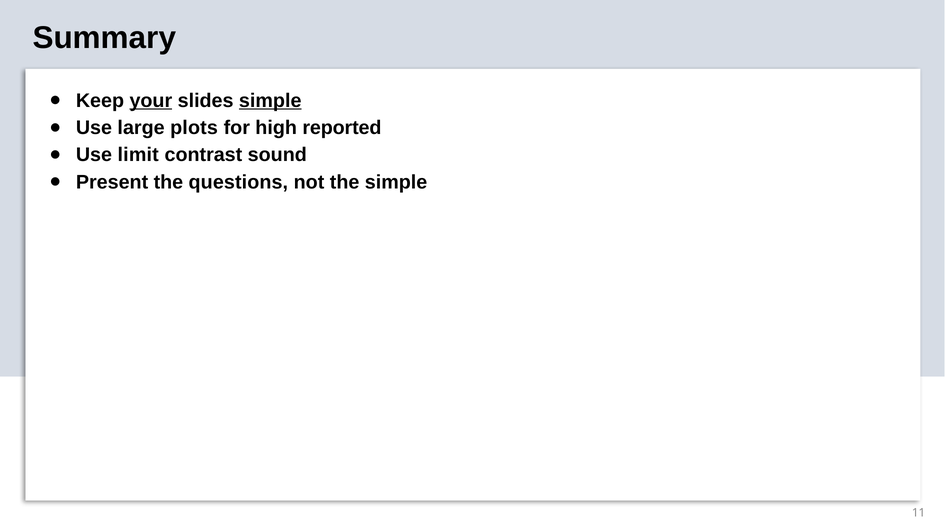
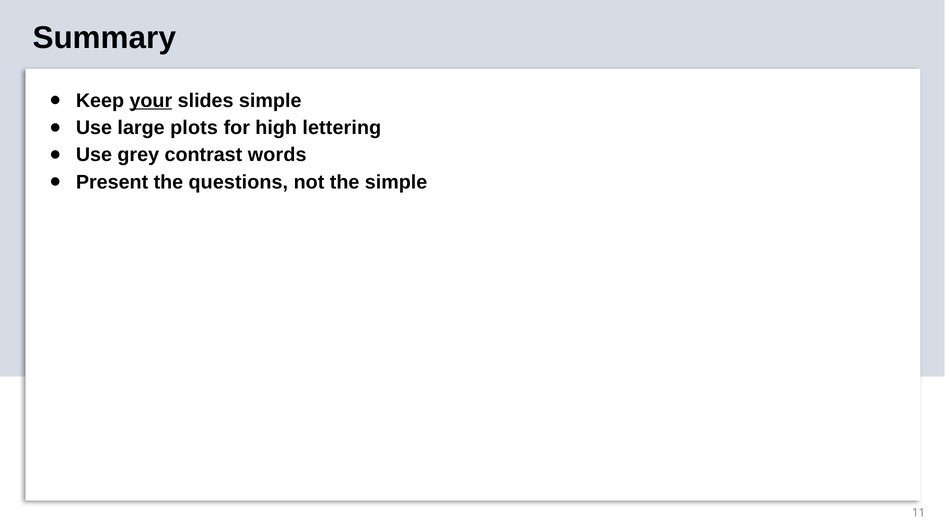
simple at (270, 101) underline: present -> none
reported: reported -> lettering
limit: limit -> grey
sound: sound -> words
